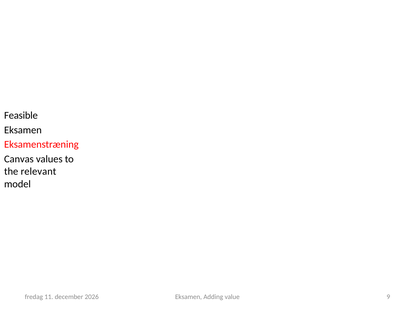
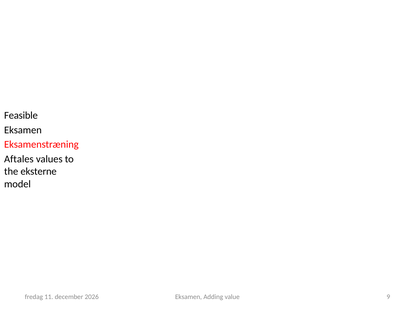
Canvas: Canvas -> Aftales
relevant: relevant -> eksterne
